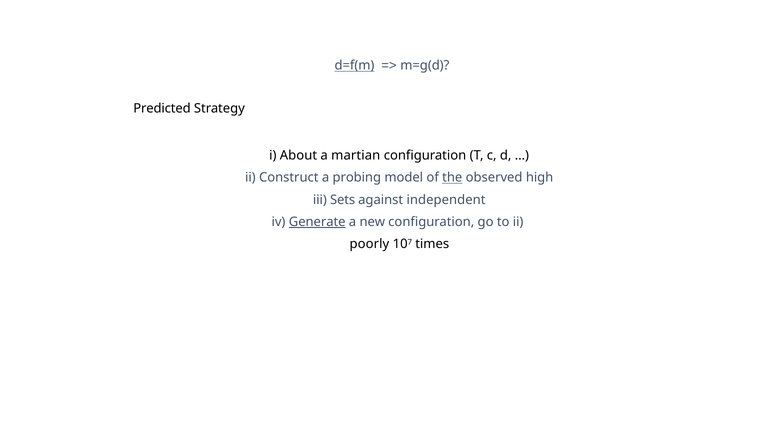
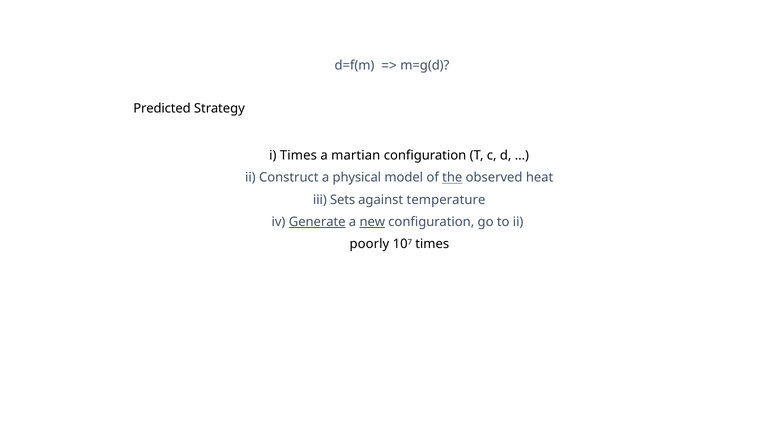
d=f(m underline: present -> none
i About: About -> Times
probing: probing -> physical
high: high -> heat
independent: independent -> temperature
new underline: none -> present
